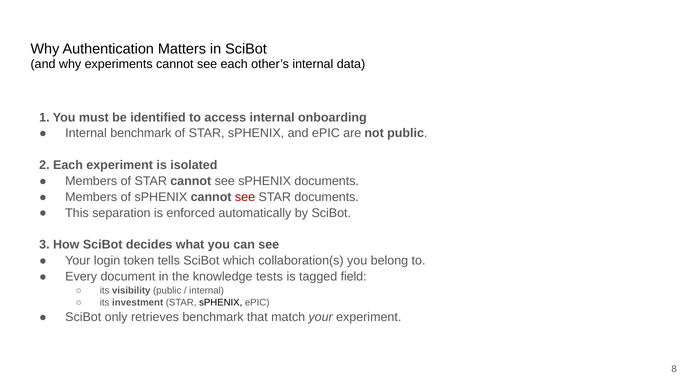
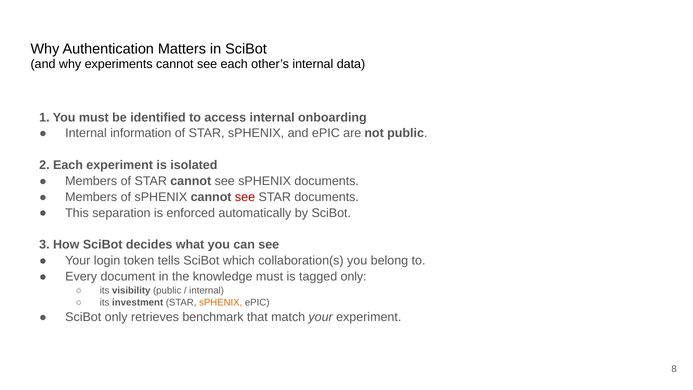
Internal benchmark: benchmark -> information
knowledge tests: tests -> must
tagged field: field -> only
sPHENIX at (221, 302) colour: black -> orange
